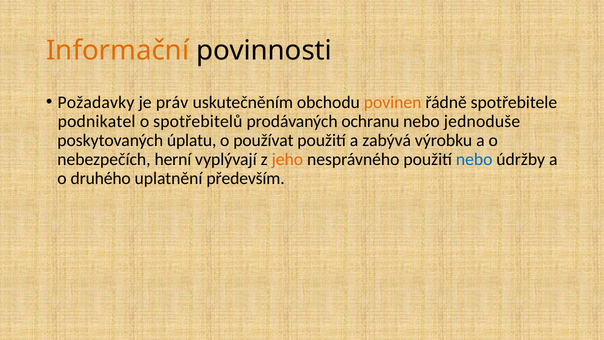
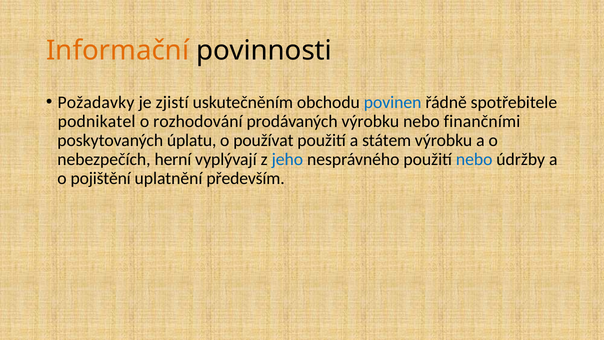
práv: práv -> zjistí
povinen colour: orange -> blue
spotřebitelů: spotřebitelů -> rozhodování
prodávaných ochranu: ochranu -> výrobku
jednoduše: jednoduše -> finančními
zabývá: zabývá -> státem
jeho colour: orange -> blue
druhého: druhého -> pojištění
